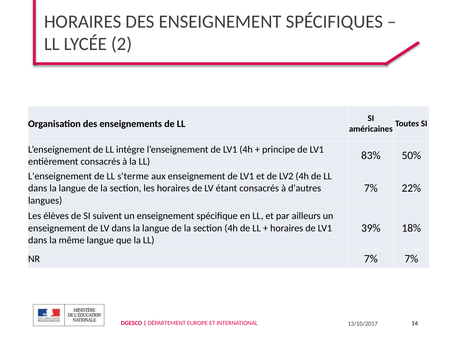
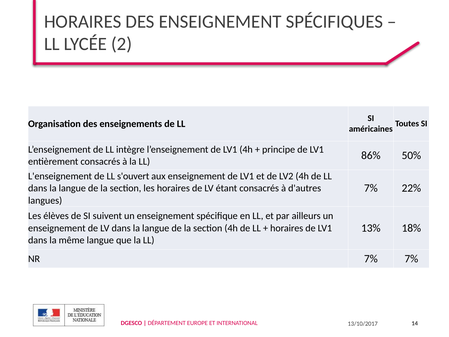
83%: 83% -> 86%
s'terme: s'terme -> s'ouvert
39%: 39% -> 13%
